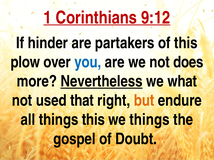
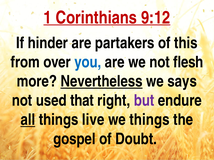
plow: plow -> from
does: does -> flesh
what: what -> says
but colour: orange -> purple
all underline: none -> present
things this: this -> live
